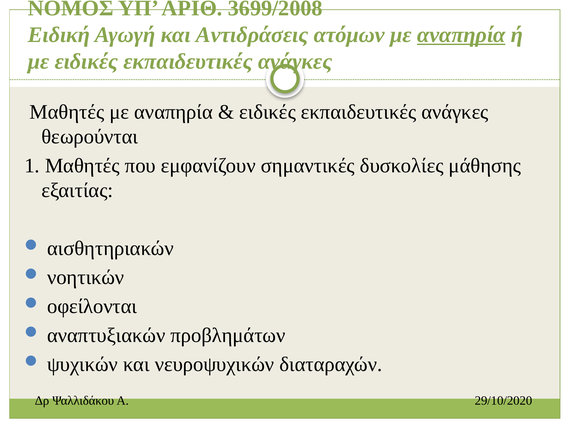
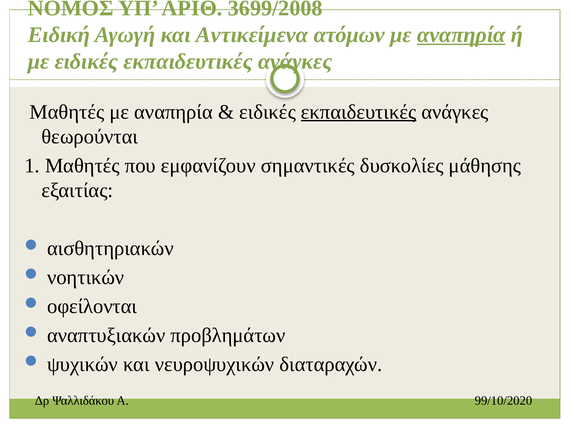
Αντιδράσεις: Αντιδράσεις -> Αντικείμενα
εκπαιδευτικές at (359, 112) underline: none -> present
29/10/2020: 29/10/2020 -> 99/10/2020
